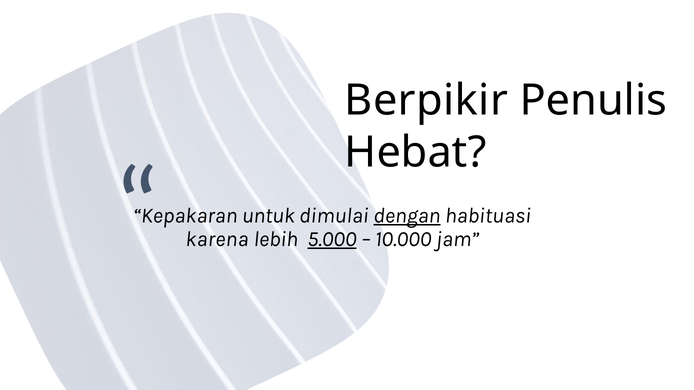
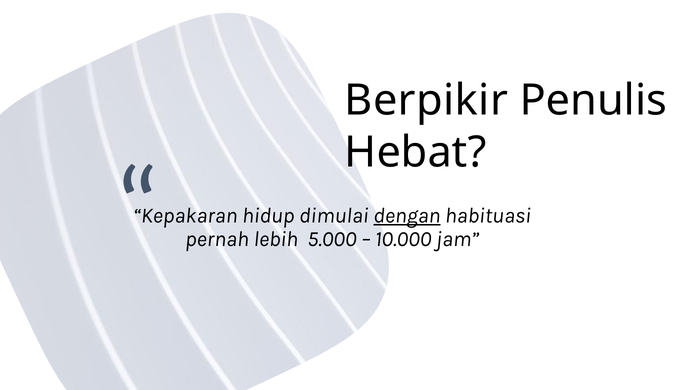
untuk: untuk -> hidup
karena: karena -> pernah
5.000 underline: present -> none
